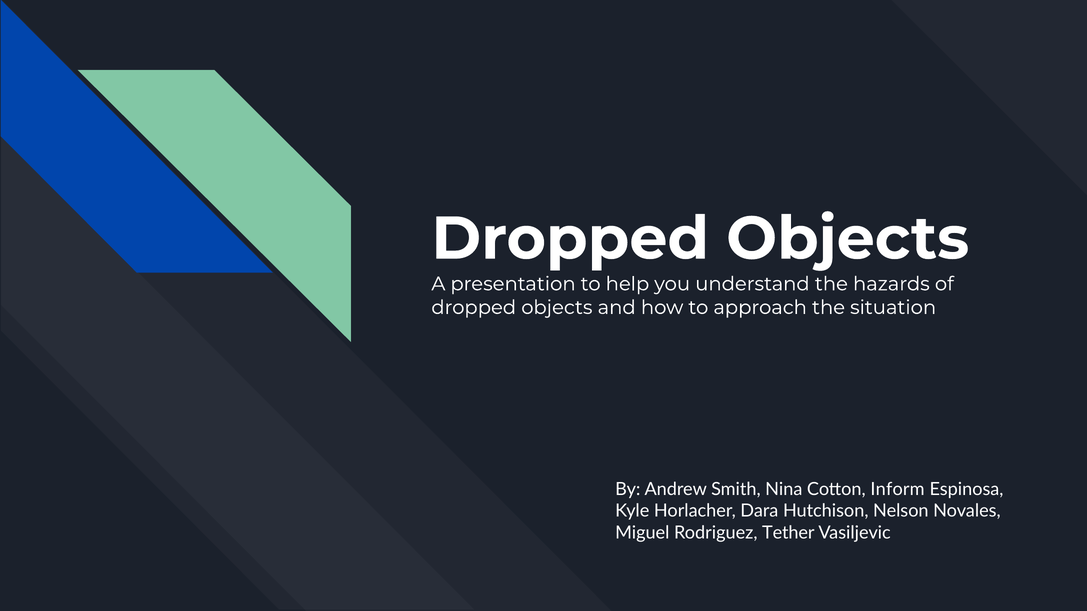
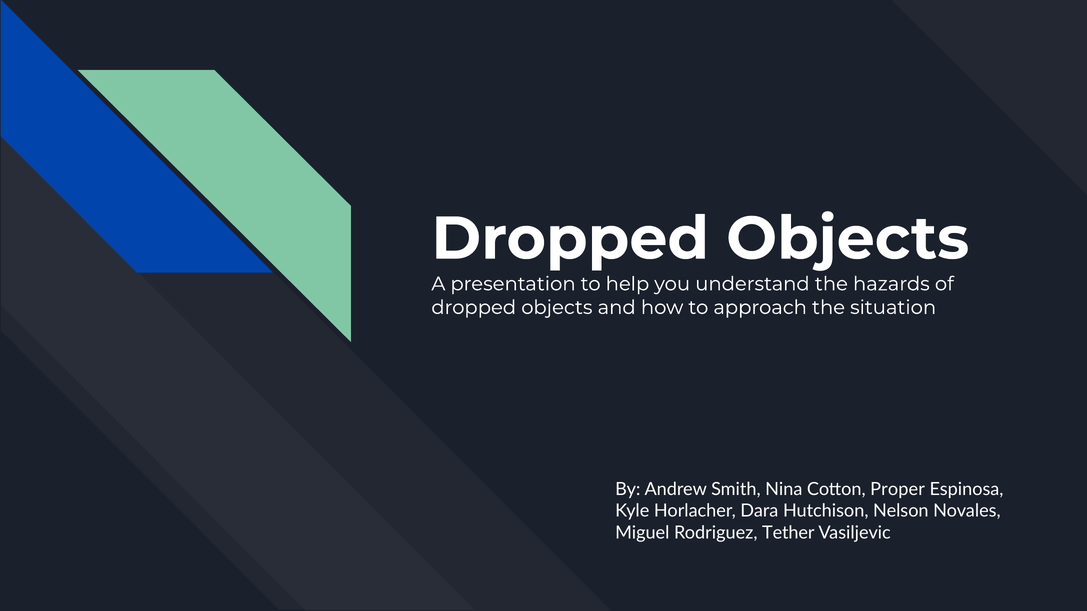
Inform: Inform -> Proper
